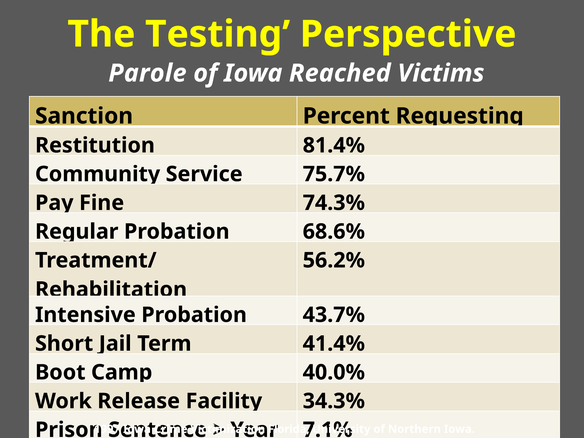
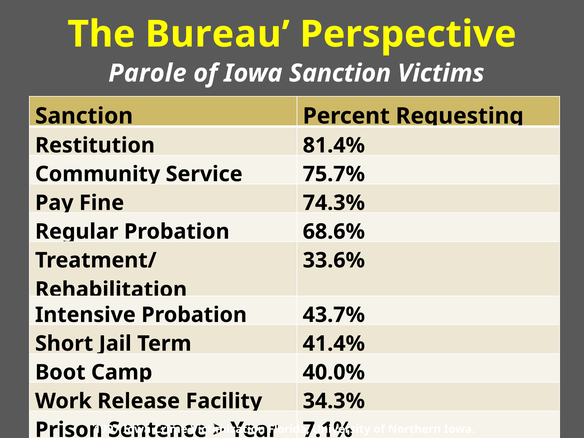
Testing: Testing -> Bureau
Iowa Reached: Reached -> Sanction
56.2%: 56.2% -> 33.6%
